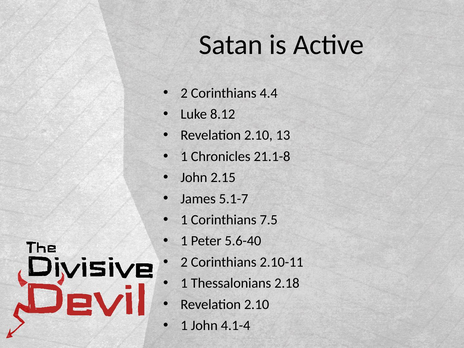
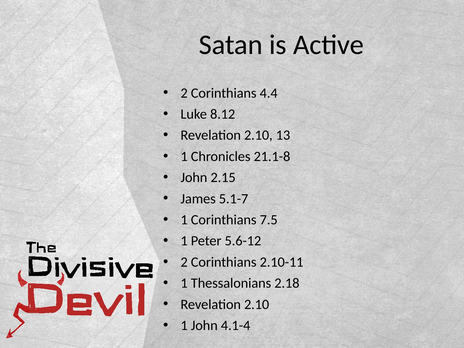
5.6-40: 5.6-40 -> 5.6-12
